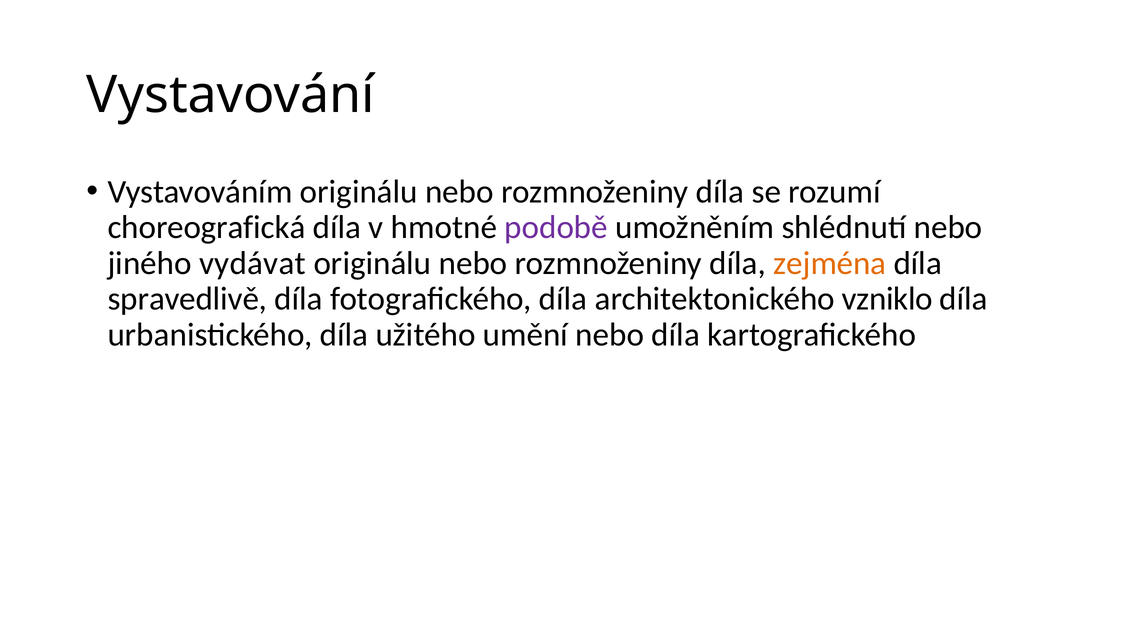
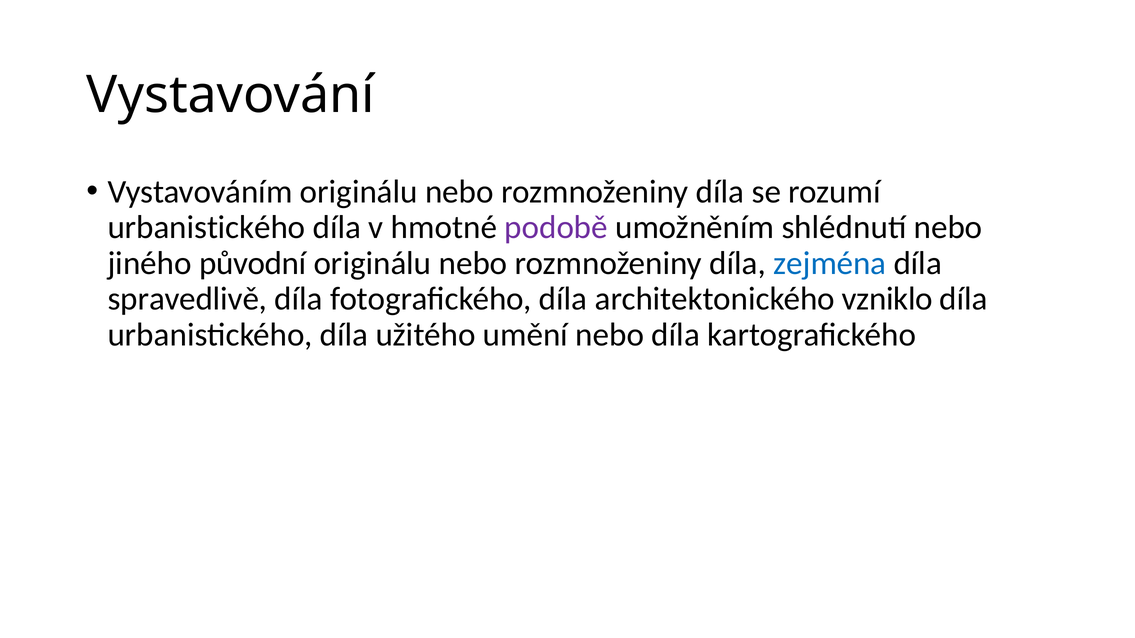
choreografická at (207, 228): choreografická -> urbanistického
vydávat: vydávat -> původní
zejména colour: orange -> blue
